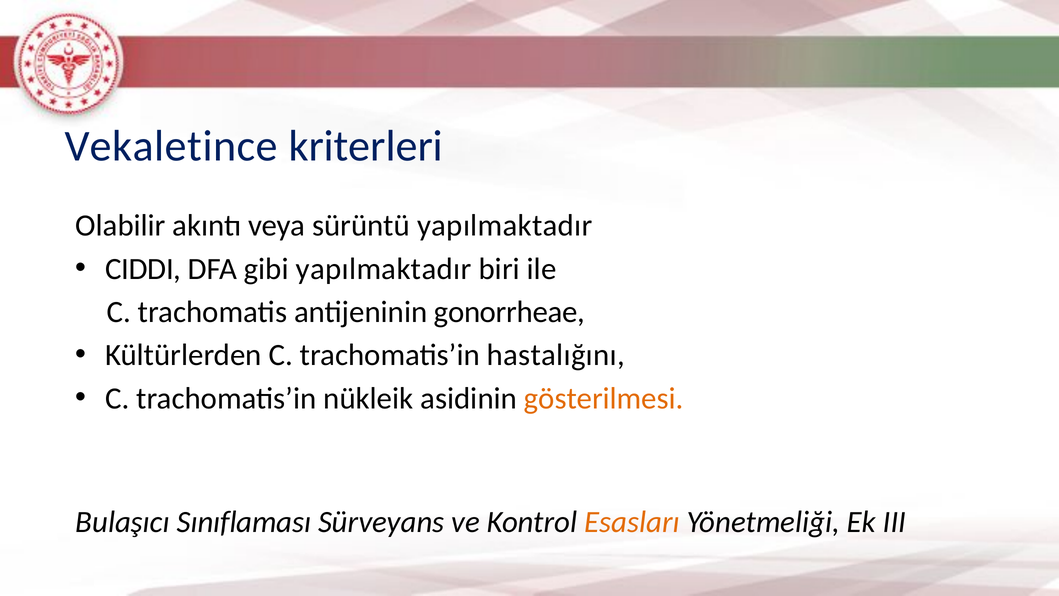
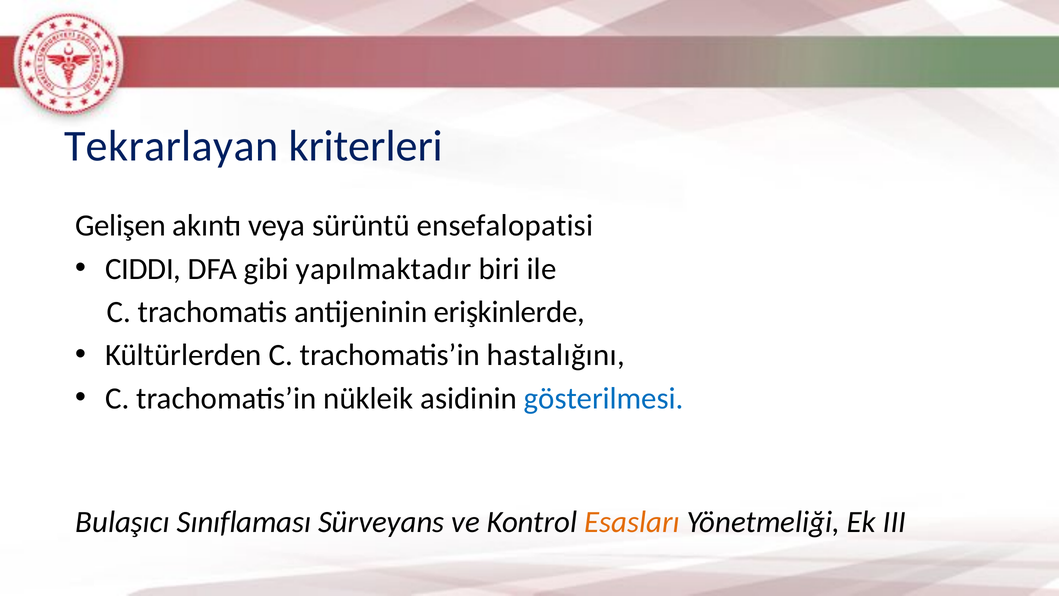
Vekaletince: Vekaletince -> Tekrarlayan
Olabilir: Olabilir -> Gelişen
sürüntü yapılmaktadır: yapılmaktadır -> ensefalopatisi
gonorrheae: gonorrheae -> erişkinlerde
gösterilmesi colour: orange -> blue
